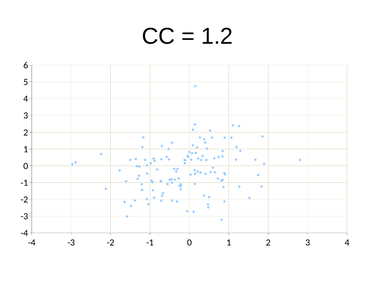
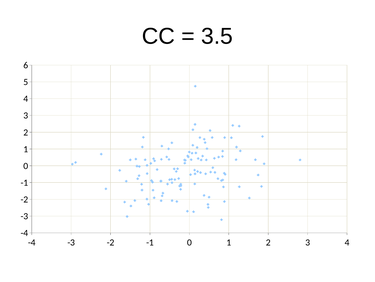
1.2: 1.2 -> 3.5
